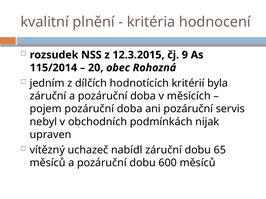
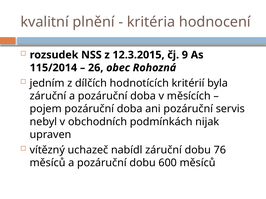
20: 20 -> 26
65: 65 -> 76
